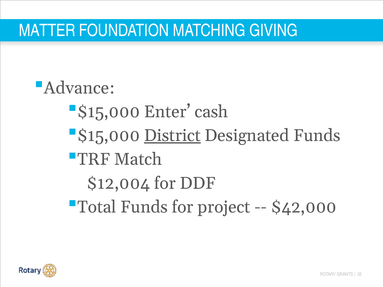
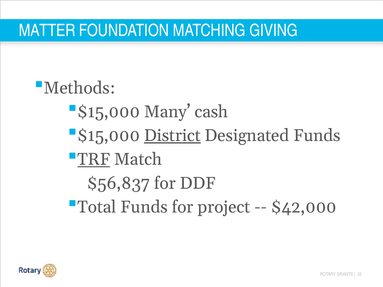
Advance: Advance -> Methods
Enter: Enter -> Many
TRF underline: none -> present
$12,004: $12,004 -> $56,837
